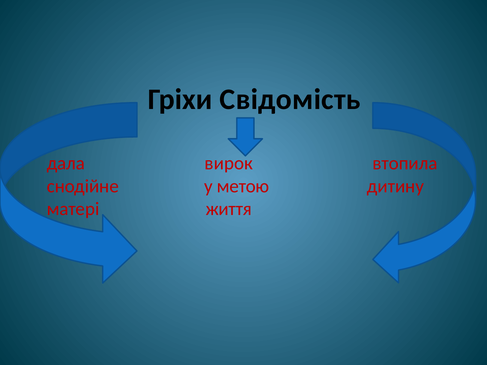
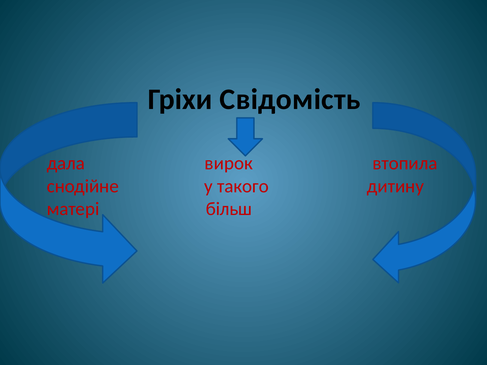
метою: метою -> такого
життя: життя -> більш
